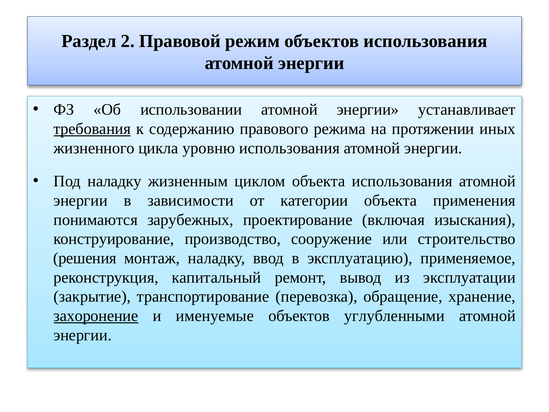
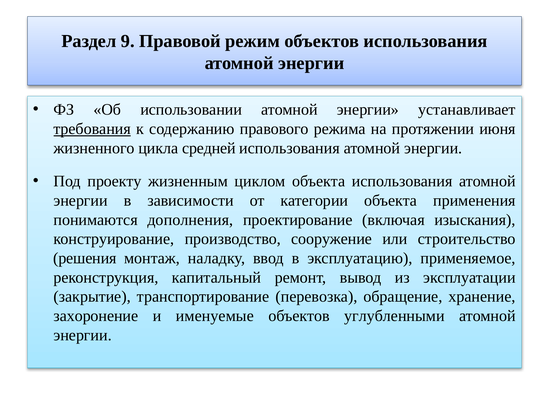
2: 2 -> 9
иных: иных -> июня
уровню: уровню -> средней
Под наладку: наладку -> проекту
зарубежных: зарубежных -> дополнения
захоронение underline: present -> none
